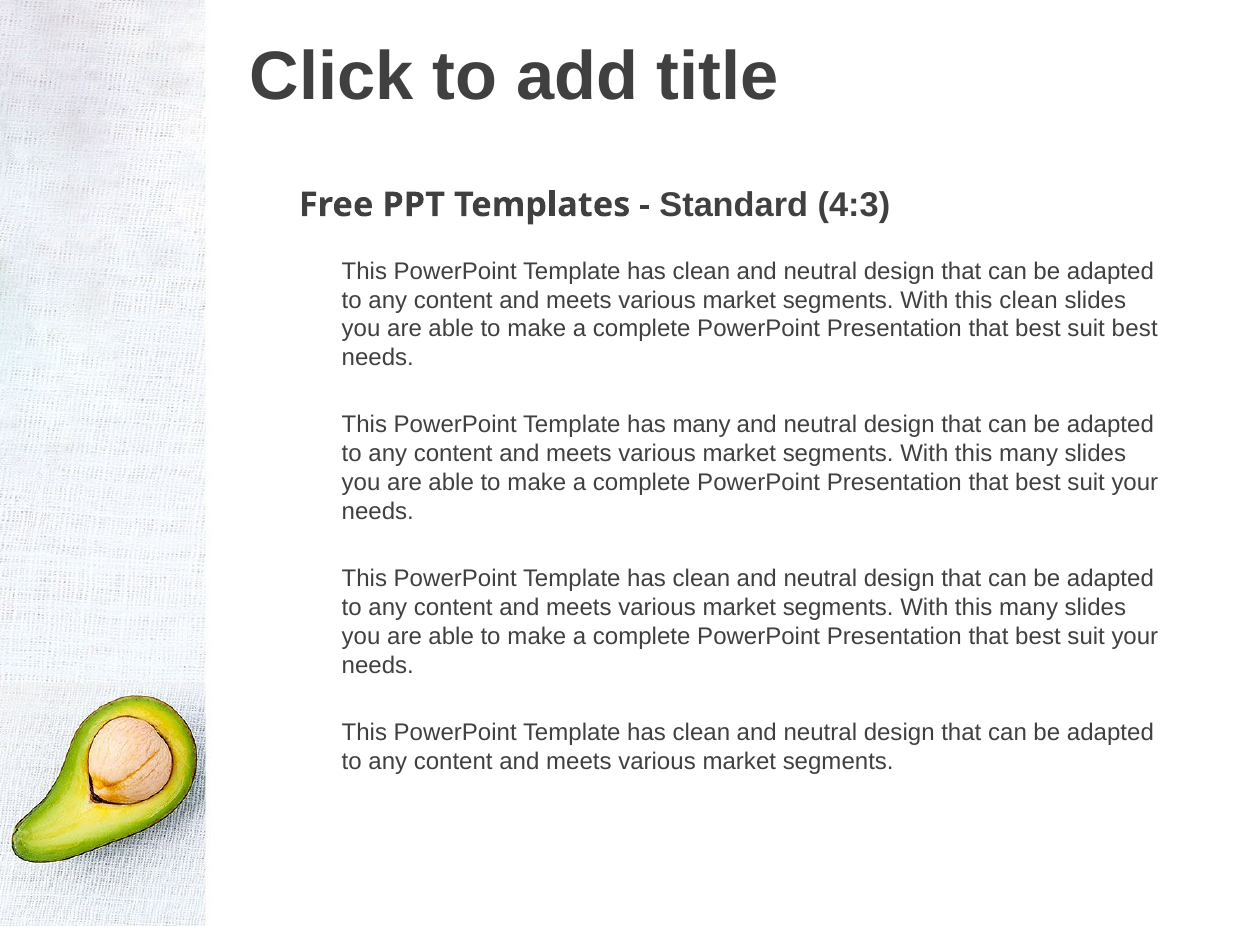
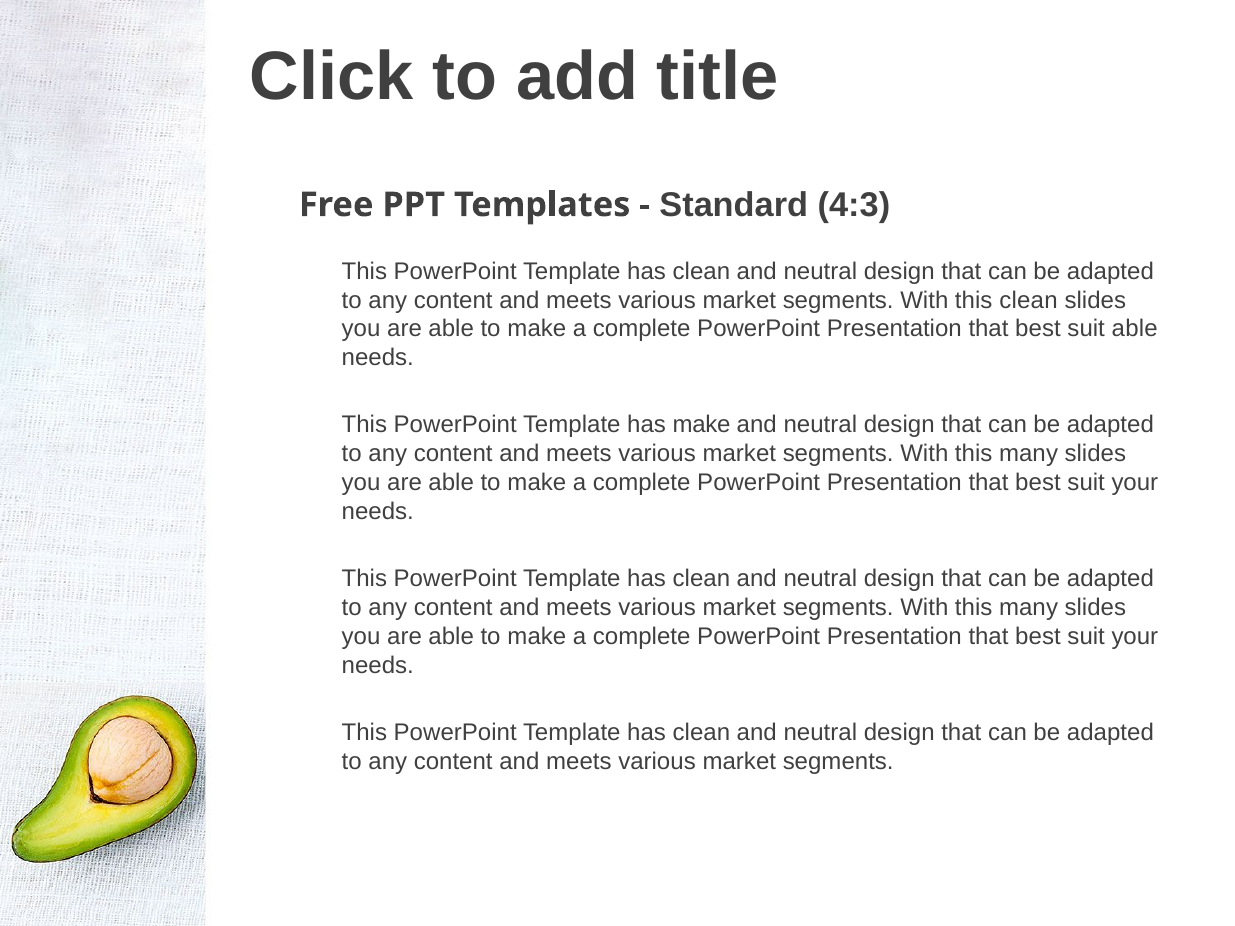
suit best: best -> able
has many: many -> make
